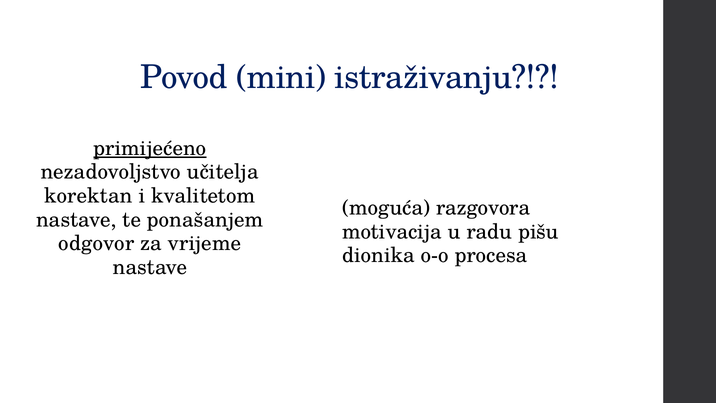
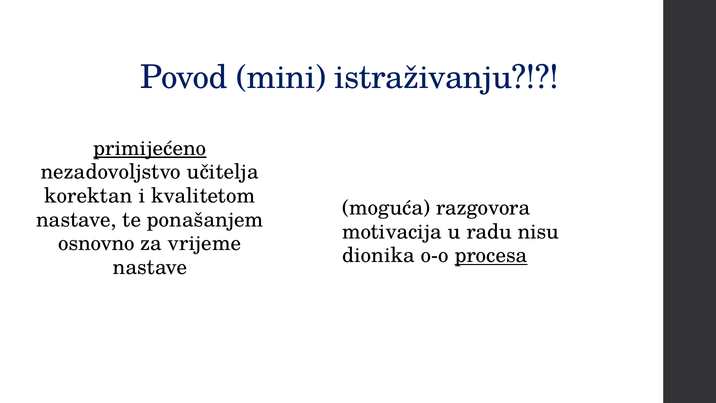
pišu: pišu -> nisu
odgovor: odgovor -> osnovno
procesa underline: none -> present
